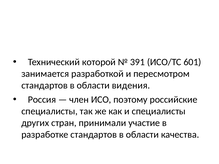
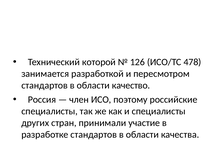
391: 391 -> 126
601: 601 -> 478
видения: видения -> качество
